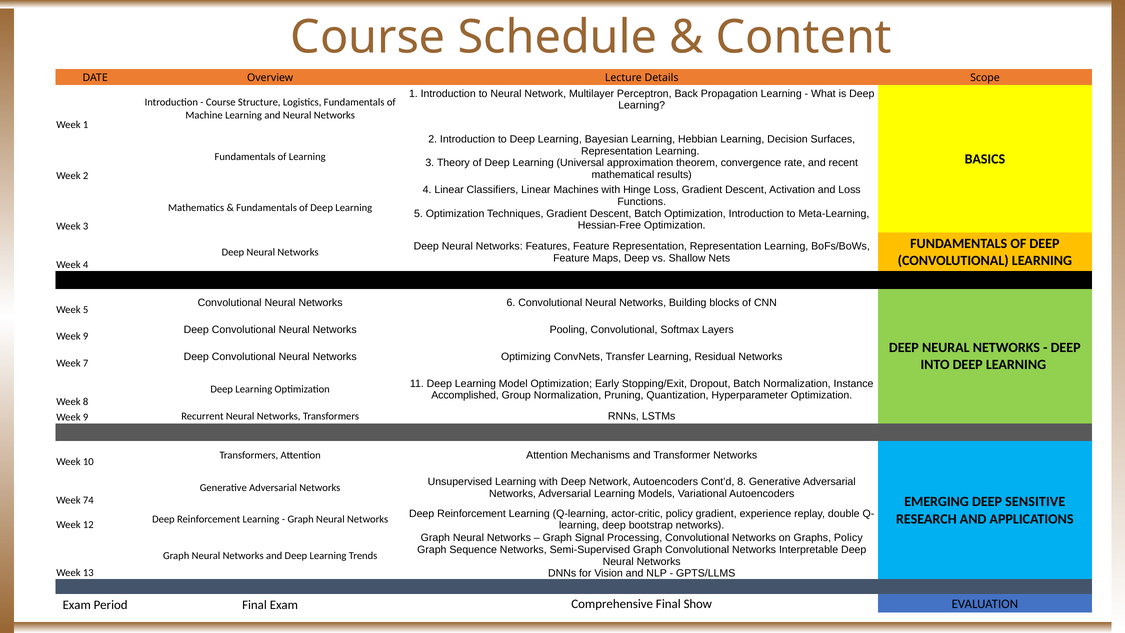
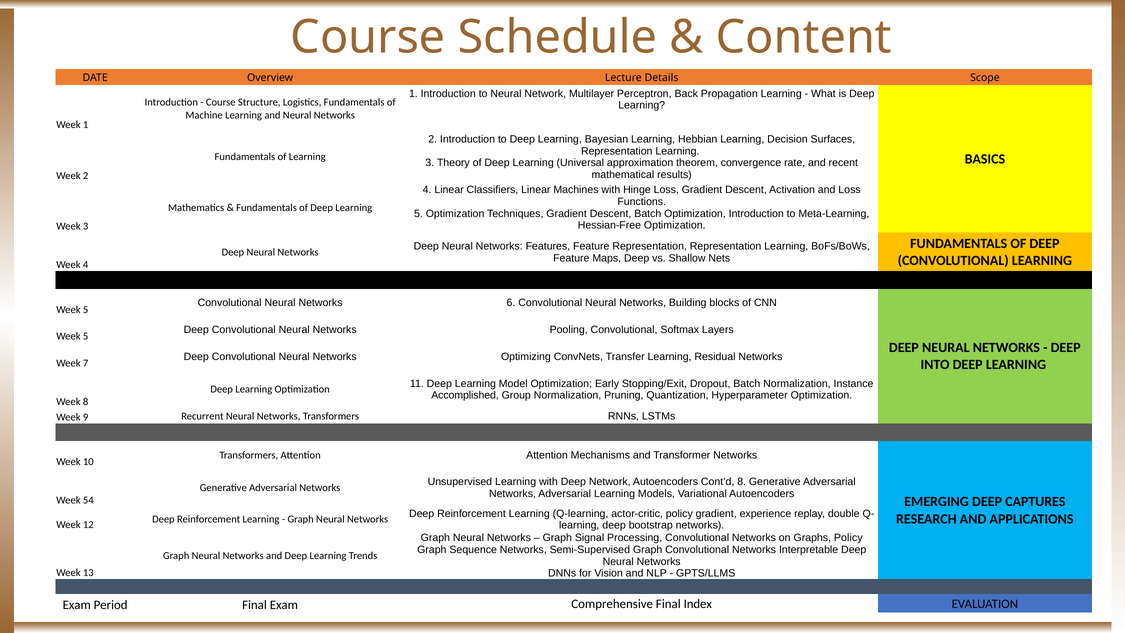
9 at (86, 336): 9 -> 5
SENSITIVE: SENSITIVE -> CAPTURES
74: 74 -> 54
Show: Show -> Index
